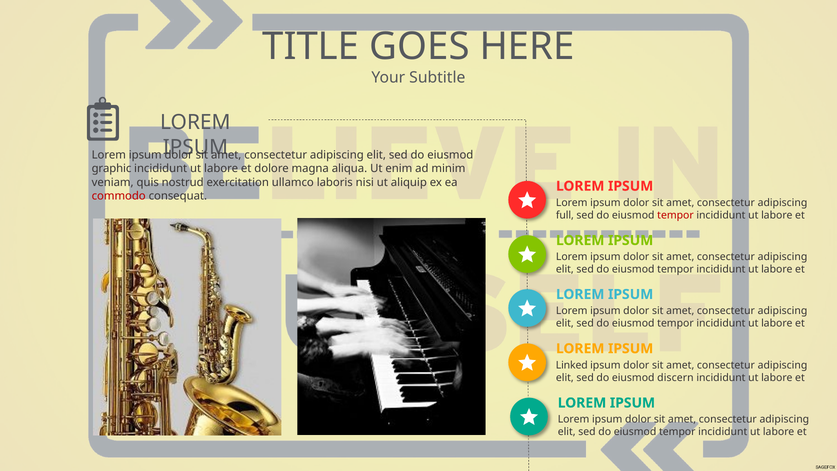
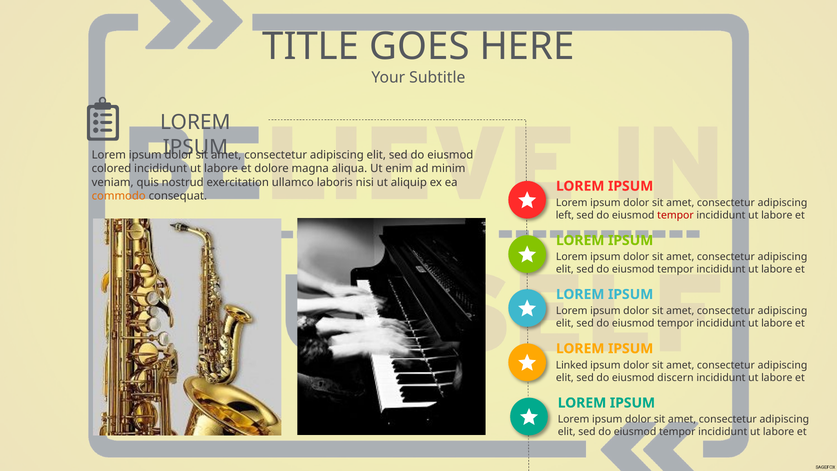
graphic: graphic -> colored
commodo colour: red -> orange
full: full -> left
